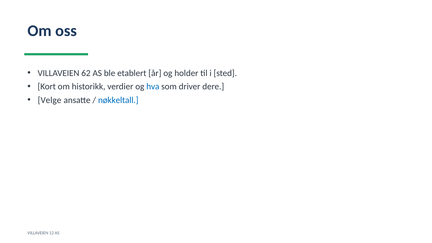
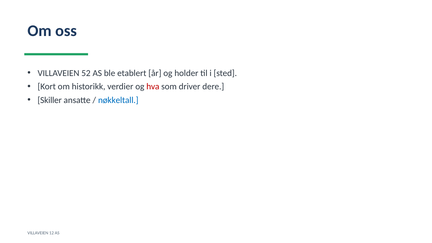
62: 62 -> 52
hva colour: blue -> red
Velge: Velge -> Skiller
